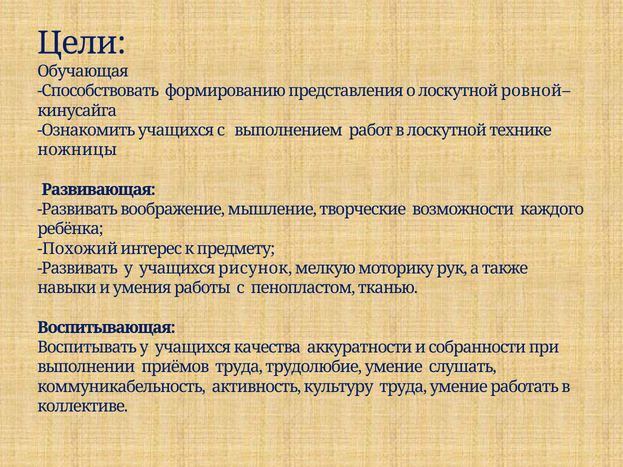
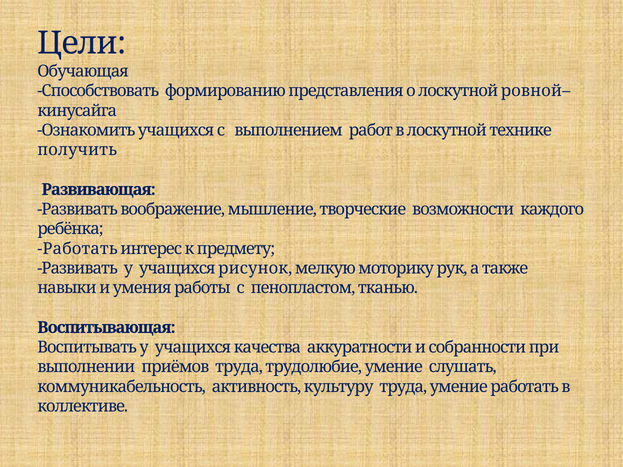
ножницы: ножницы -> получить
Похожий at (78, 249): Похожий -> Работать
